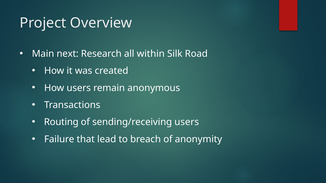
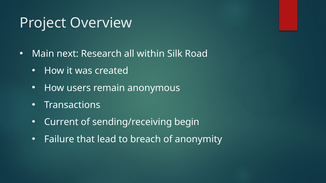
Routing: Routing -> Current
sending/receiving users: users -> begin
